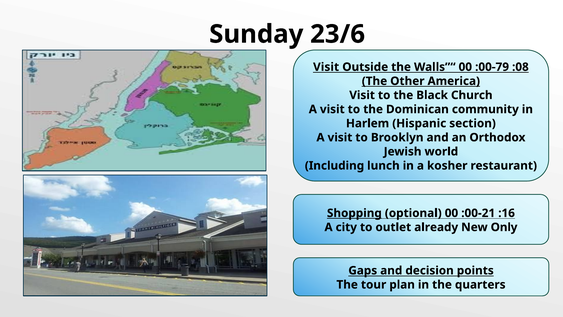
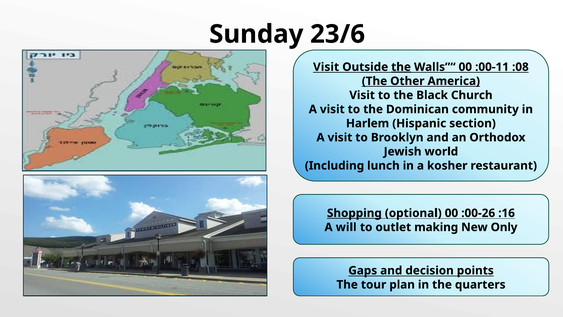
the at (401, 67) underline: none -> present
00-79: 00-79 -> 00-11
00-21: 00-21 -> 00-26
city: city -> will
already: already -> making
